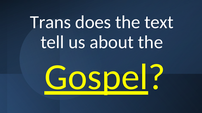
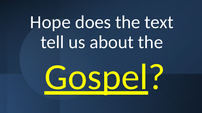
Trans: Trans -> Hope
